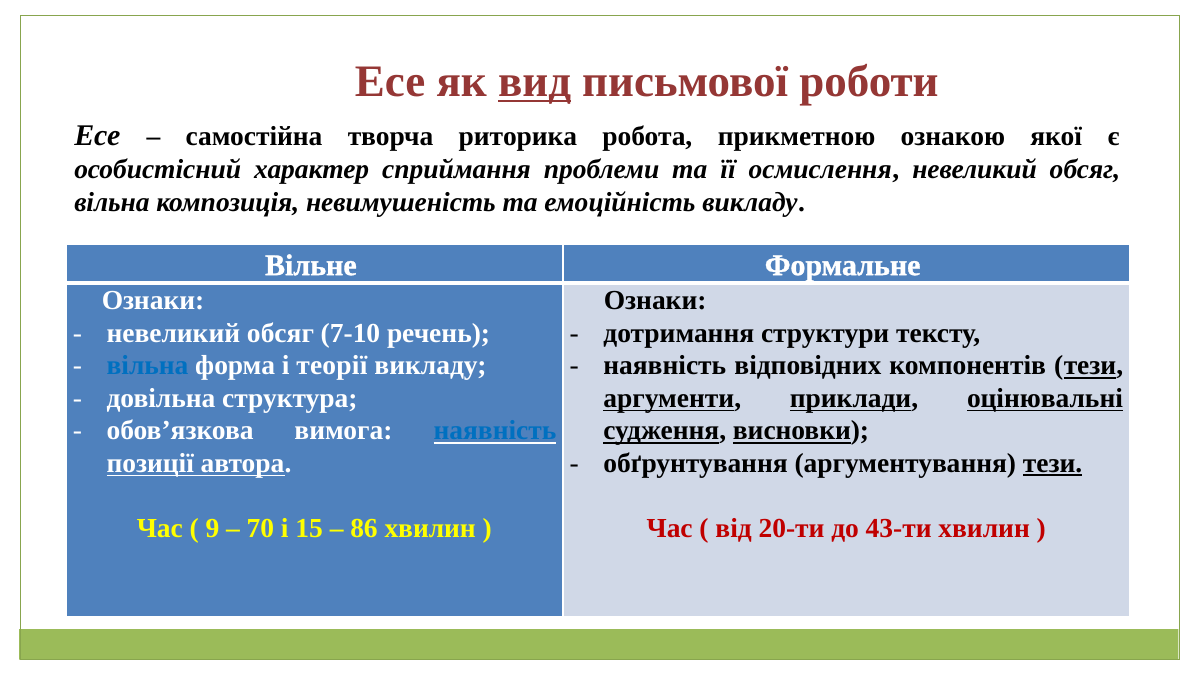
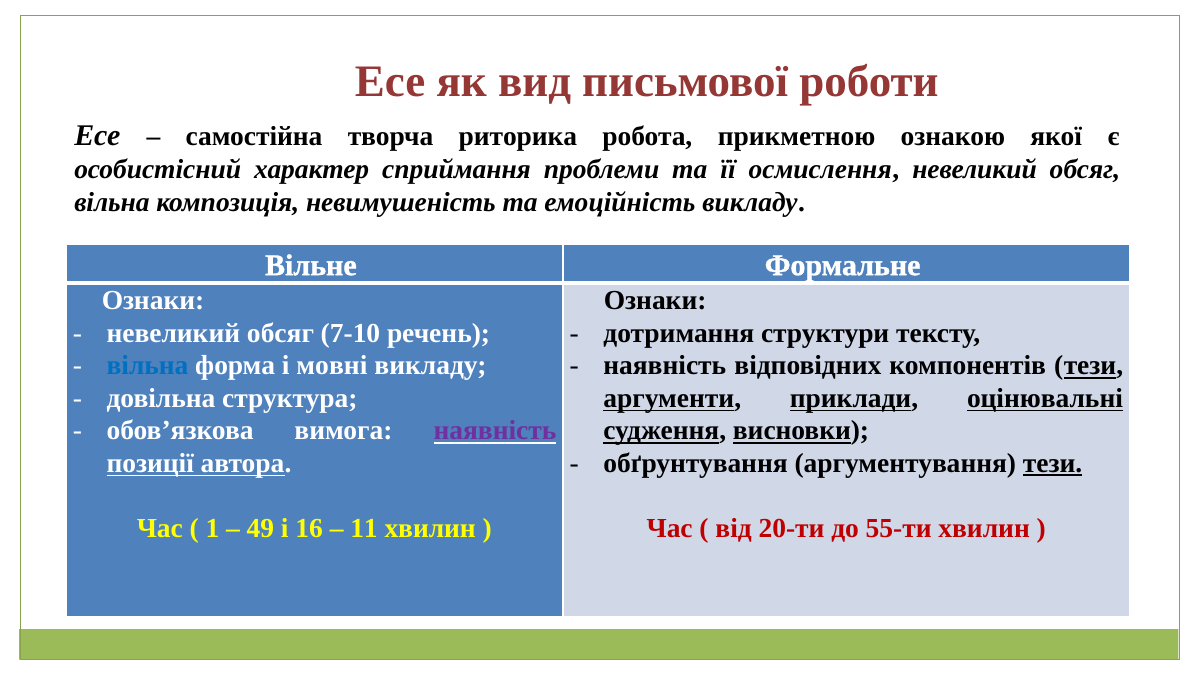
вид underline: present -> none
теорії: теорії -> мовні
наявність at (495, 431) colour: blue -> purple
9: 9 -> 1
70: 70 -> 49
15: 15 -> 16
86: 86 -> 11
43-ти: 43-ти -> 55-ти
